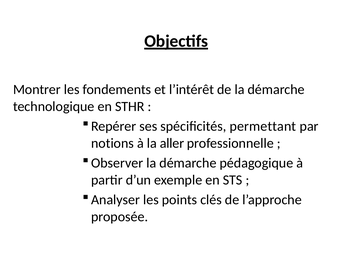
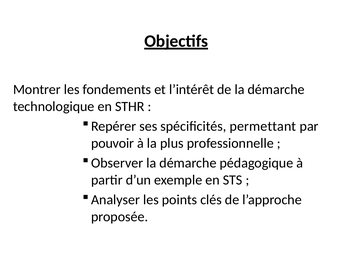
notions: notions -> pouvoir
aller: aller -> plus
